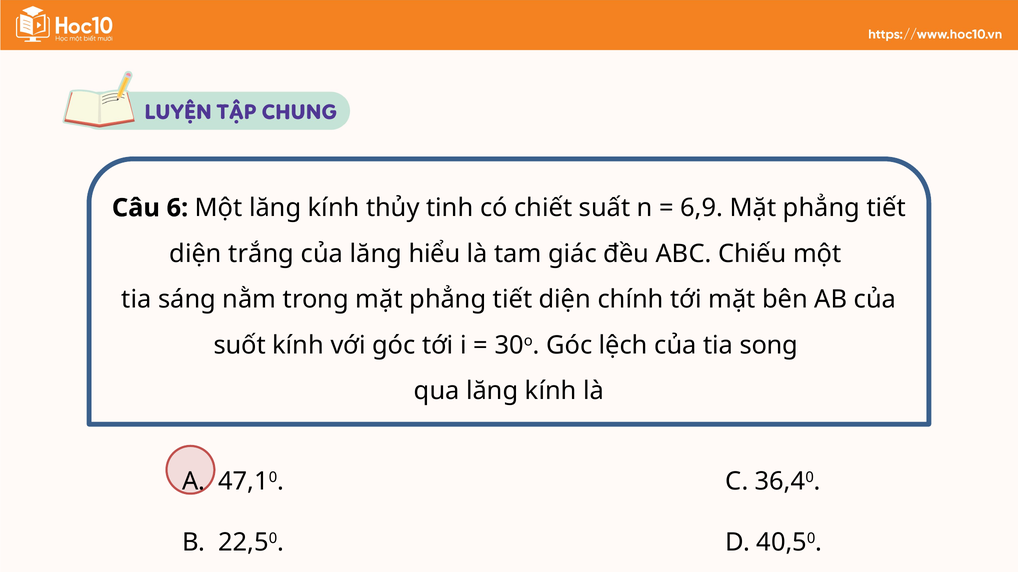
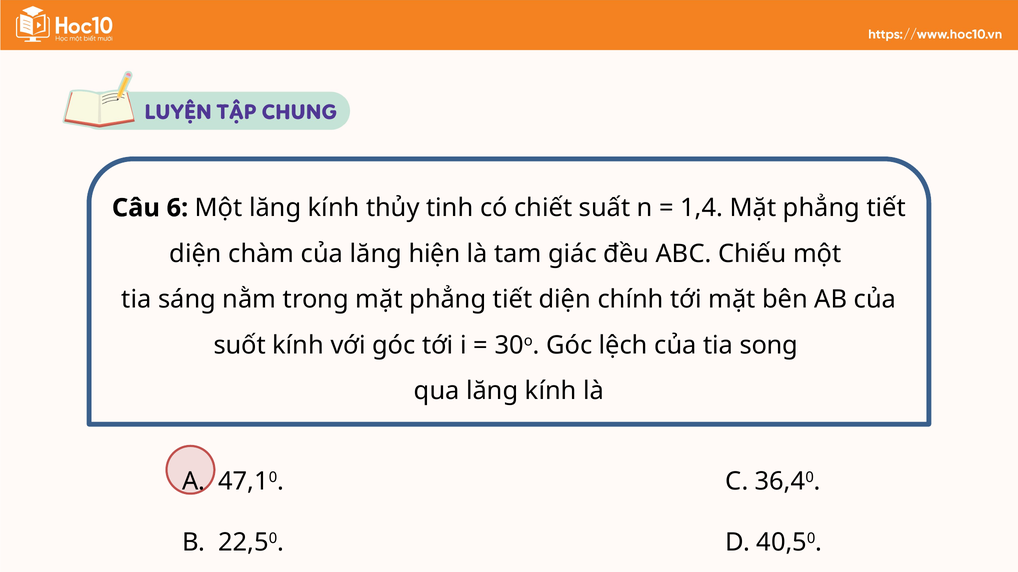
6,9: 6,9 -> 1,4
trắng: trắng -> chàm
hiểu: hiểu -> hiện
